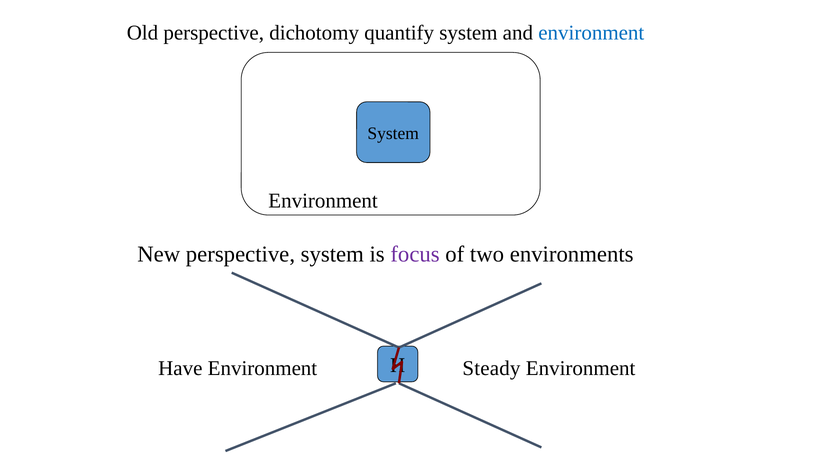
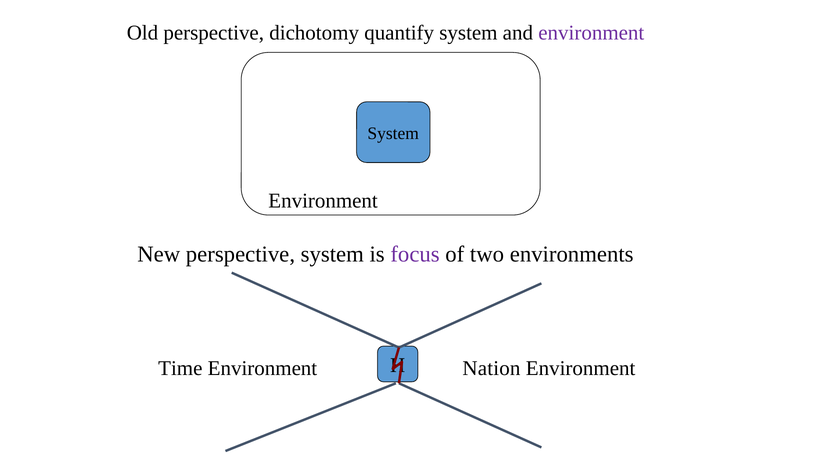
environment at (591, 33) colour: blue -> purple
Have: Have -> Time
Steady: Steady -> Nation
